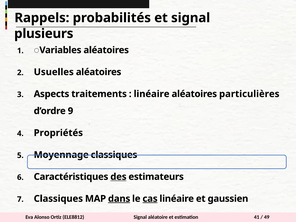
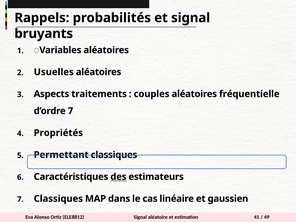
plusieurs: plusieurs -> bruyants
linéaire at (152, 94): linéaire -> couples
particulières: particulières -> fréquentielle
d’ordre 9: 9 -> 7
Moyennage: Moyennage -> Permettant
dans underline: present -> none
cas underline: present -> none
